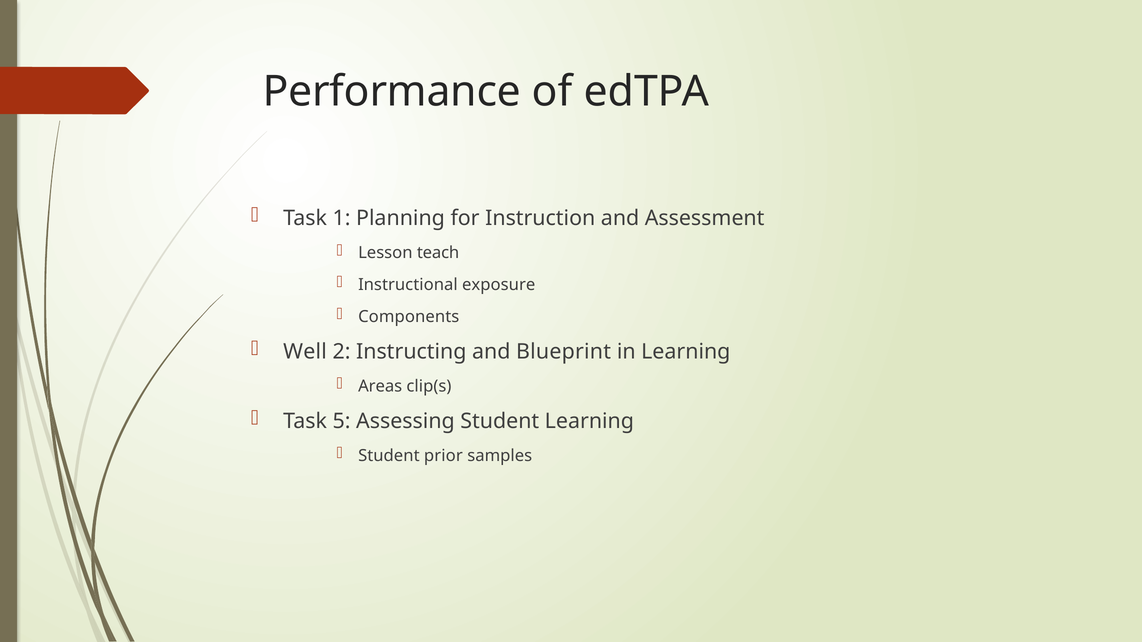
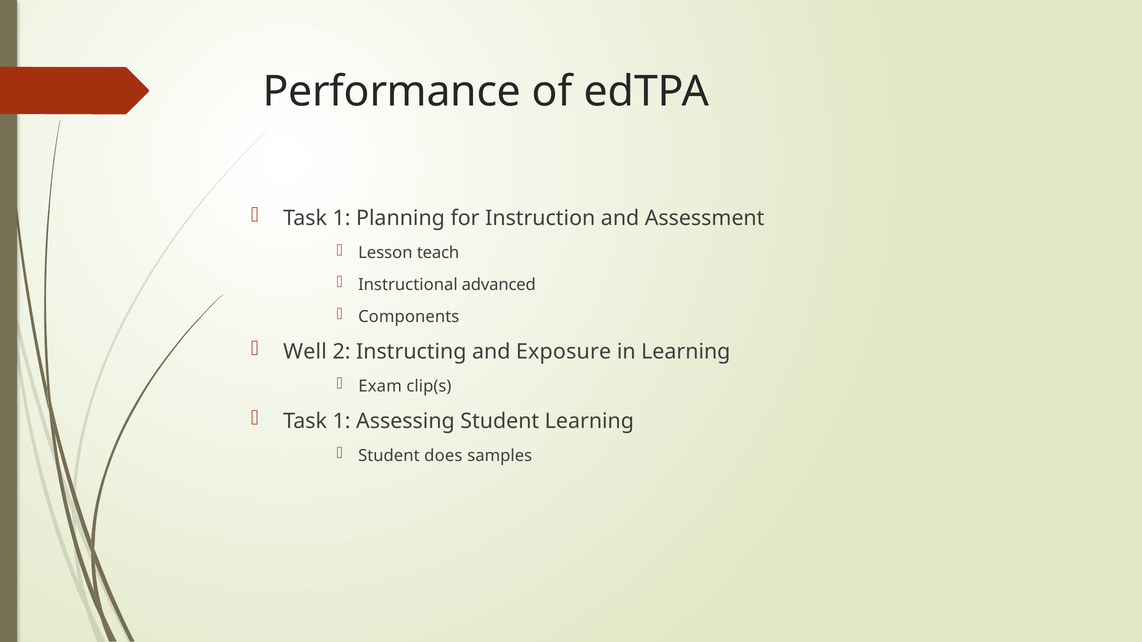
exposure: exposure -> advanced
Blueprint: Blueprint -> Exposure
Areas: Areas -> Exam
5 at (342, 421): 5 -> 1
prior: prior -> does
